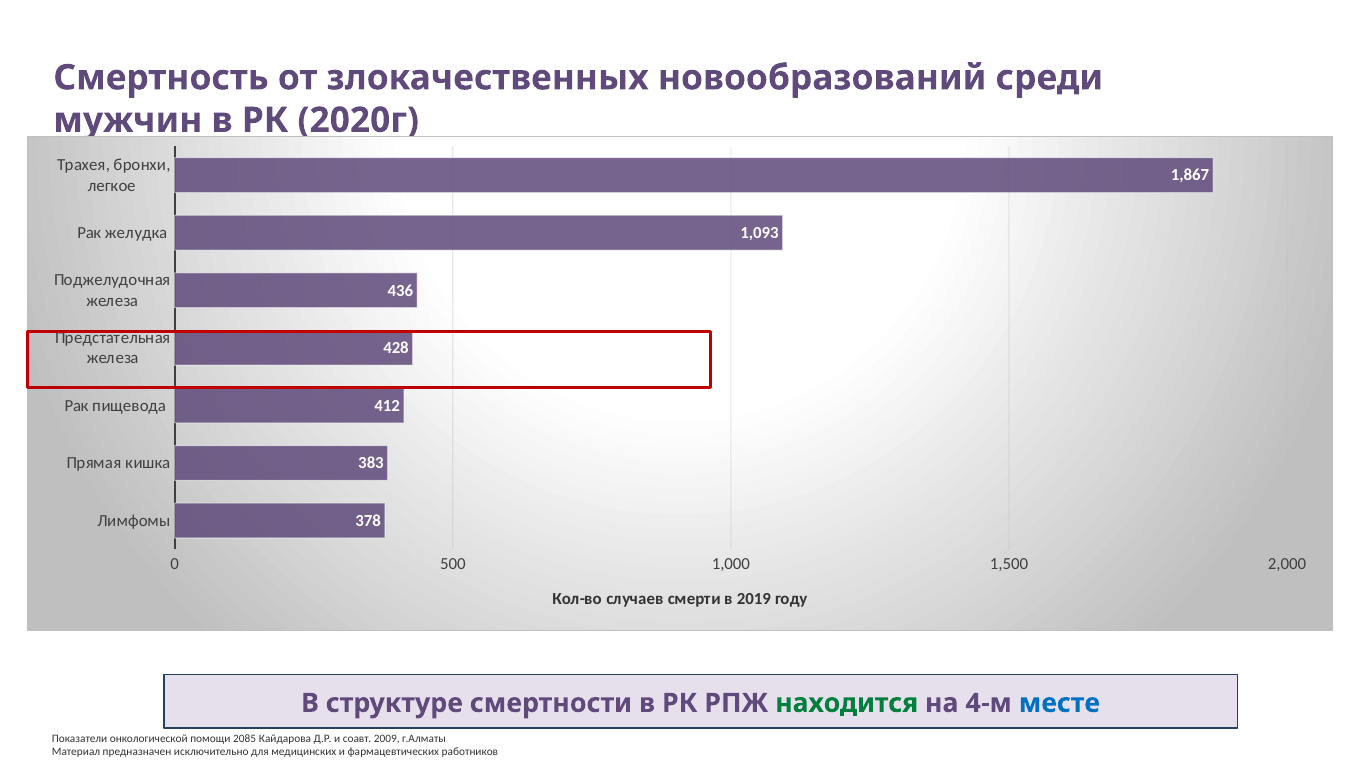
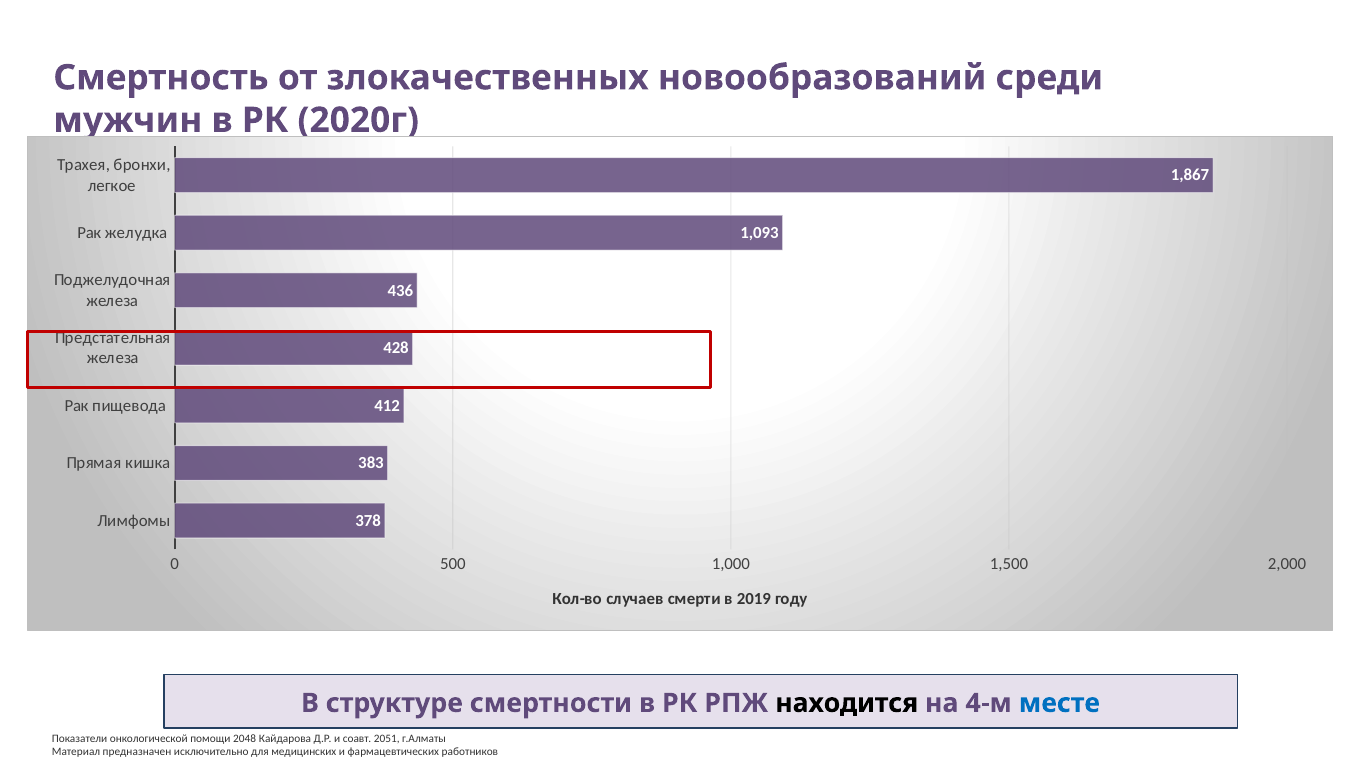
находится colour: green -> black
2085: 2085 -> 2048
2009: 2009 -> 2051
